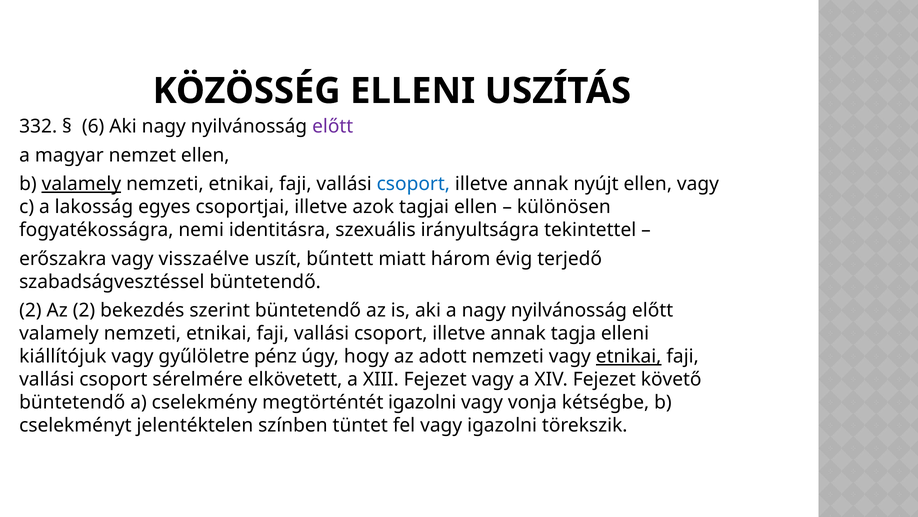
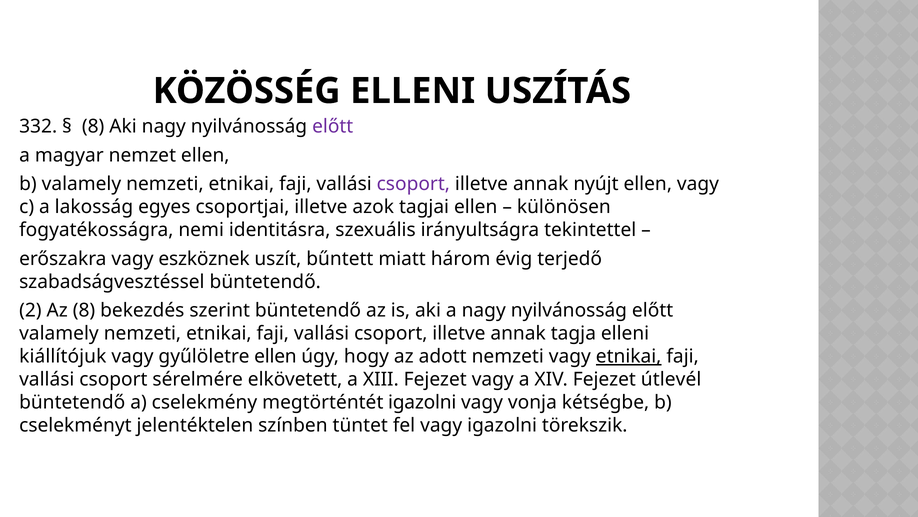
6 at (93, 126): 6 -> 8
valamely at (81, 184) underline: present -> none
csoport at (413, 184) colour: blue -> purple
visszaélve: visszaélve -> eszköznek
Az 2: 2 -> 8
gyűlöletre pénz: pénz -> ellen
követő: követő -> útlevél
